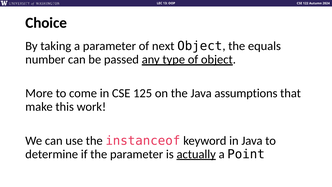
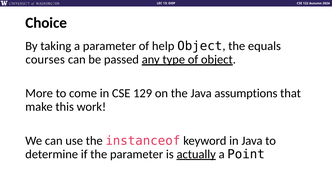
next: next -> help
number: number -> courses
125: 125 -> 129
